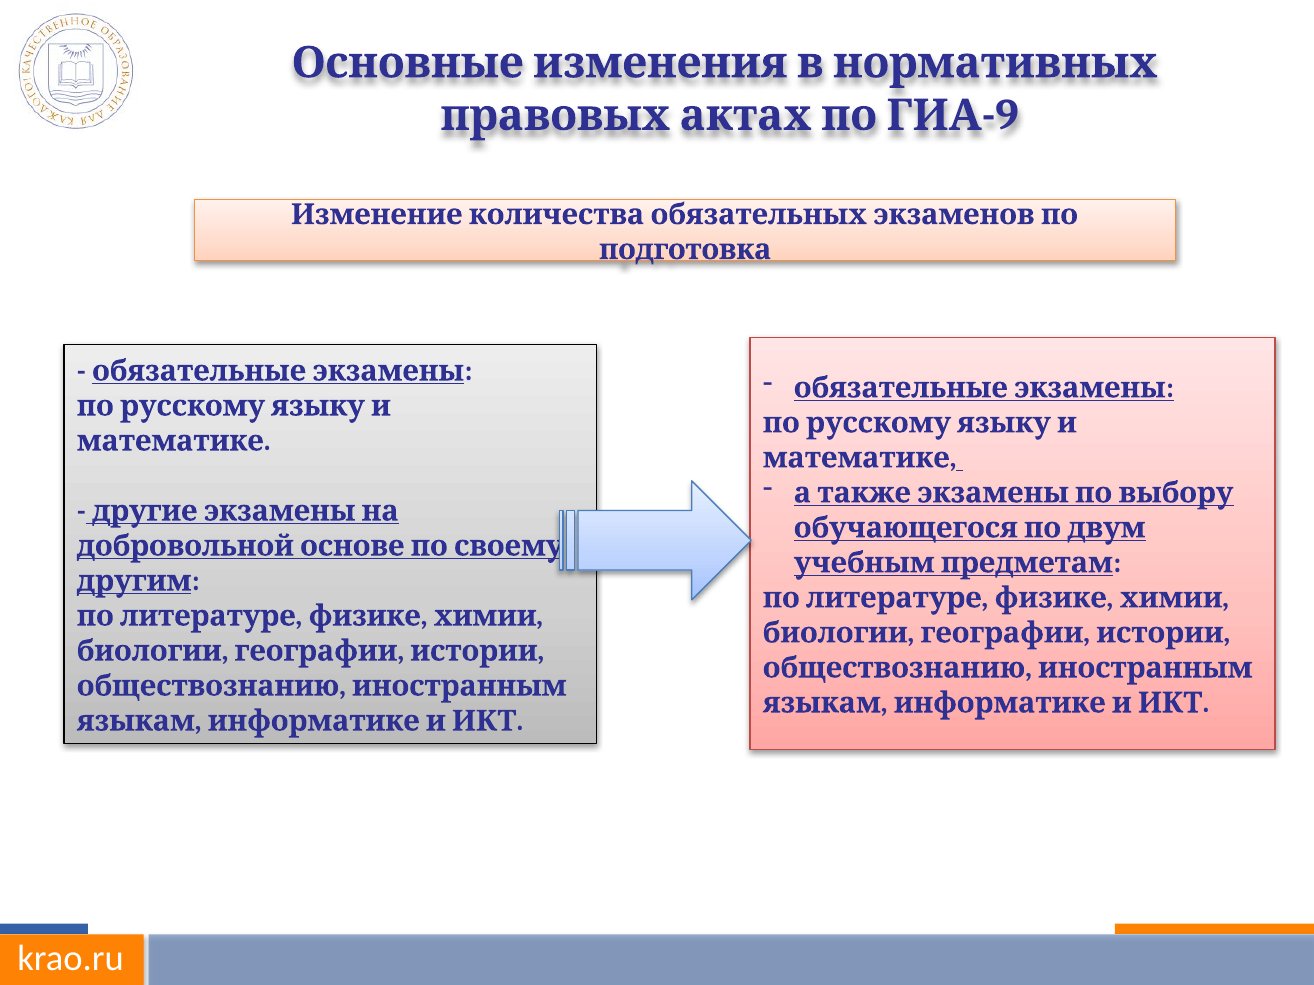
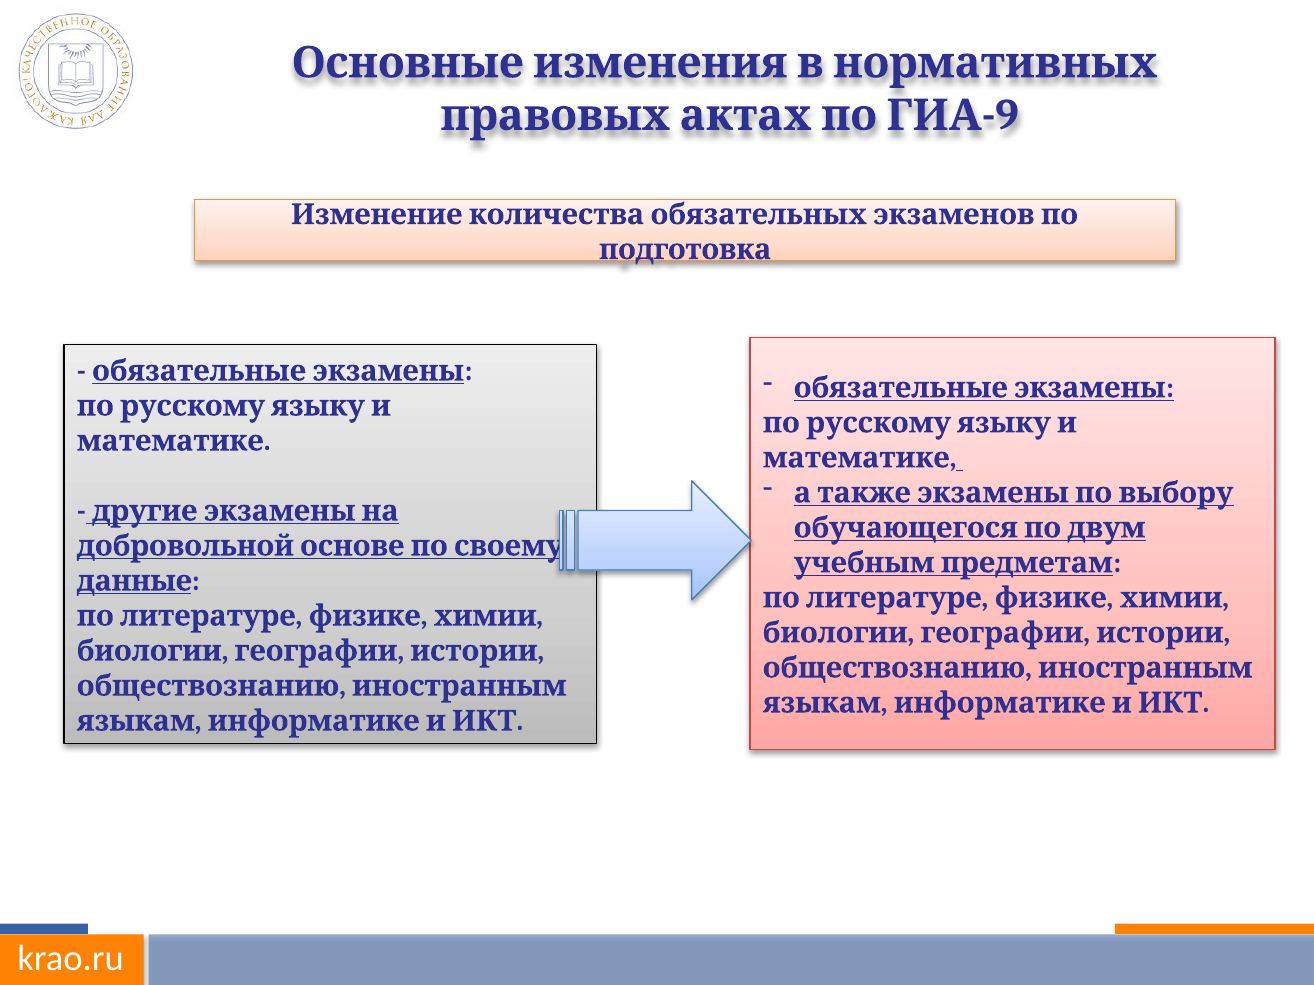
другим: другим -> данные
